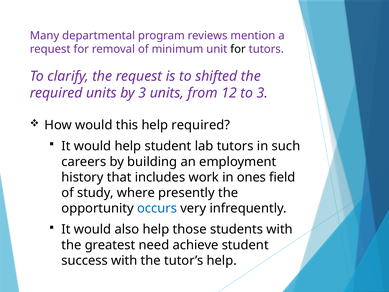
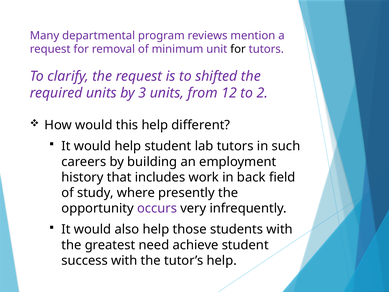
to 3: 3 -> 2
help required: required -> different
ones: ones -> back
occurs colour: blue -> purple
